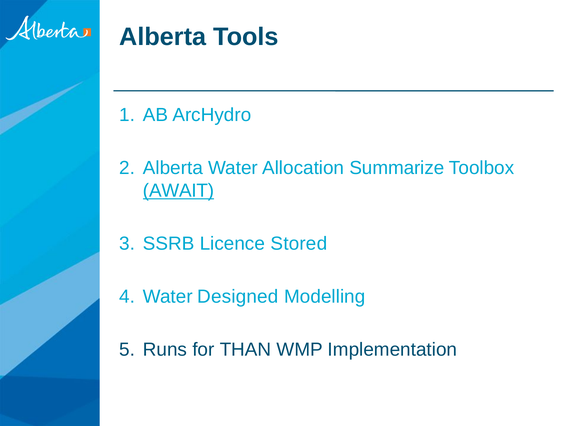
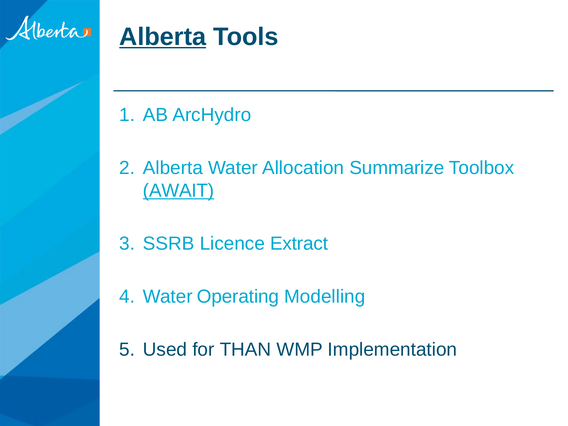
Alberta at (163, 37) underline: none -> present
Stored: Stored -> Extract
Designed: Designed -> Operating
Runs: Runs -> Used
